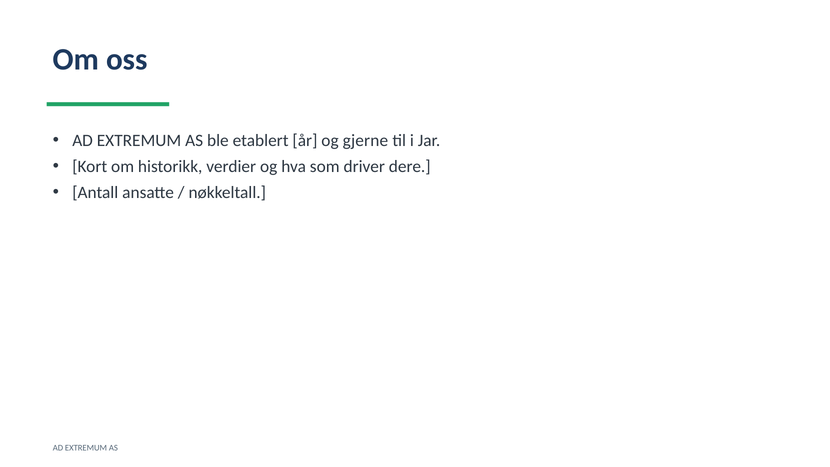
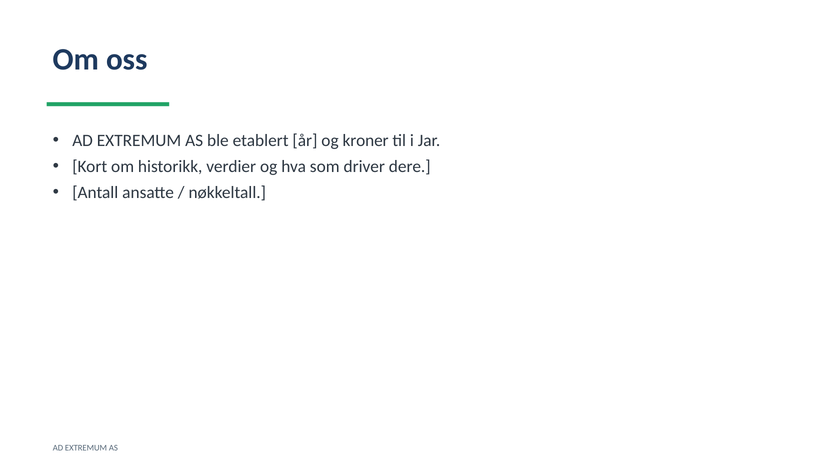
gjerne: gjerne -> kroner
